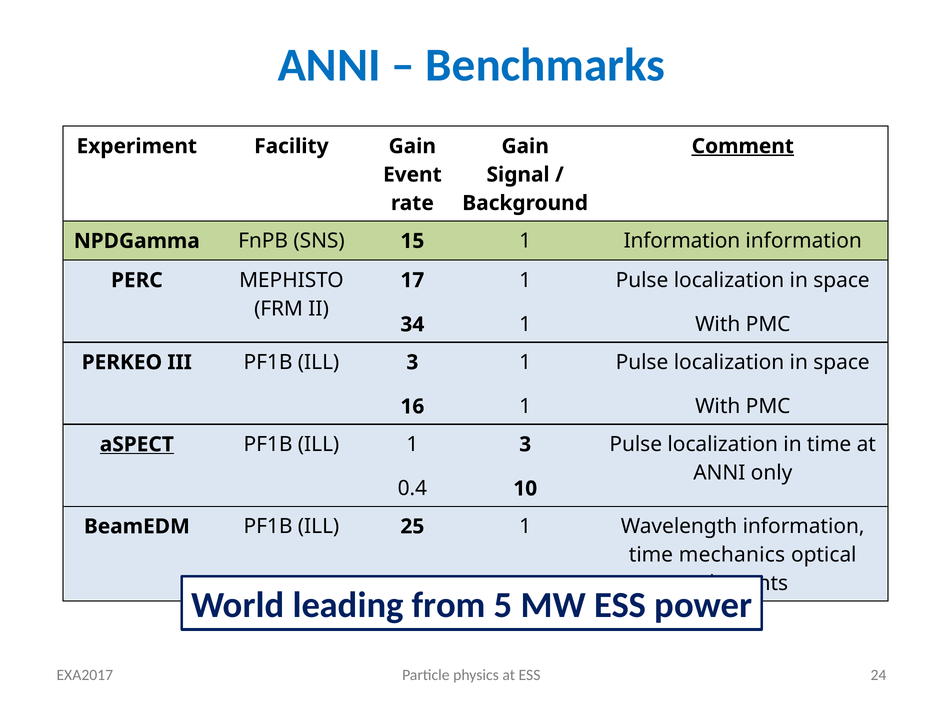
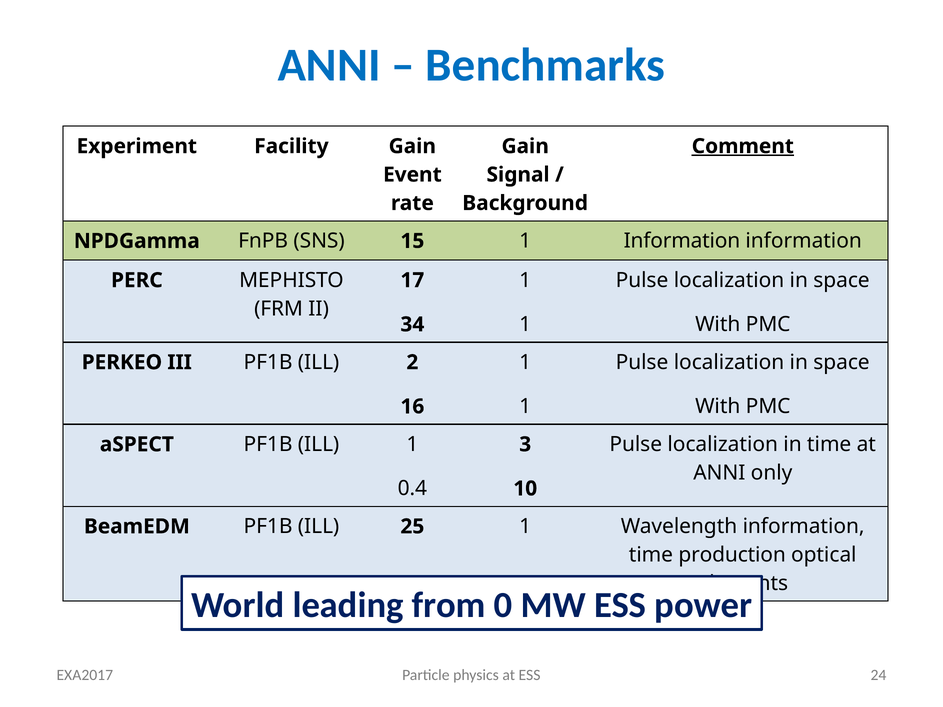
ILL 3: 3 -> 2
aSPECT underline: present -> none
mechanics: mechanics -> production
5: 5 -> 0
